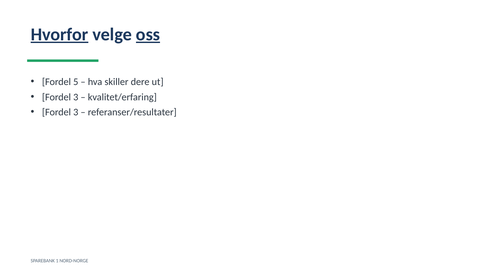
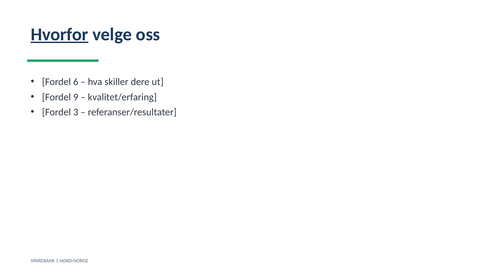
oss underline: present -> none
5: 5 -> 6
3 at (76, 97): 3 -> 9
